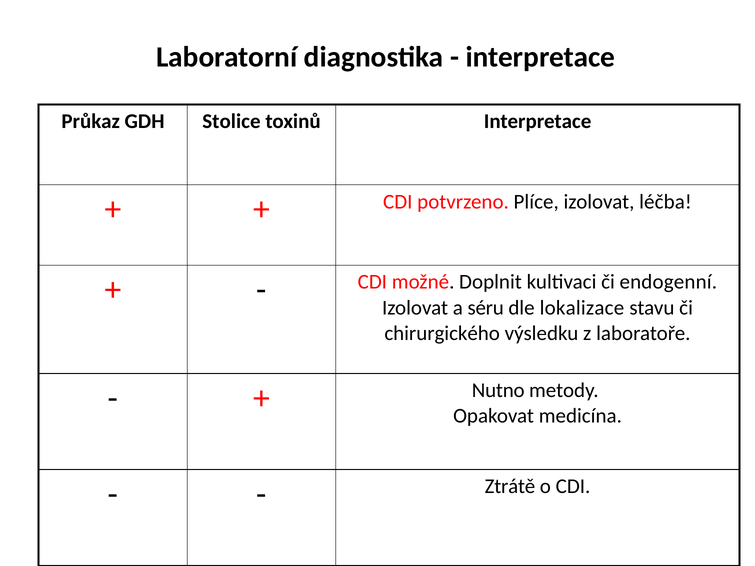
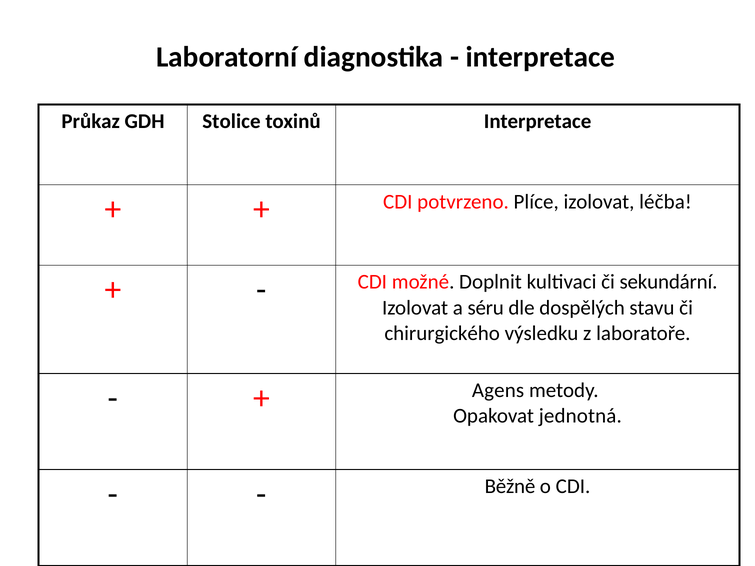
endogenní: endogenní -> sekundární
lokalizace: lokalizace -> dospělých
Nutno: Nutno -> Agens
medicína: medicína -> jednotná
Ztrátě: Ztrátě -> Běžně
